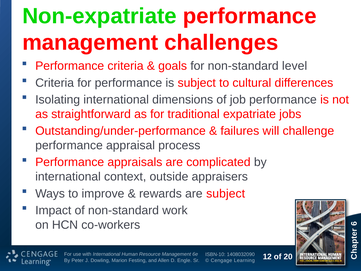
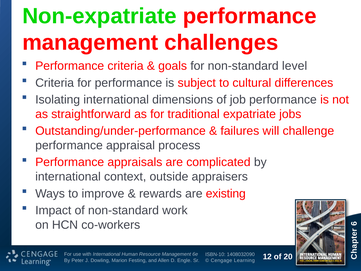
are subject: subject -> existing
